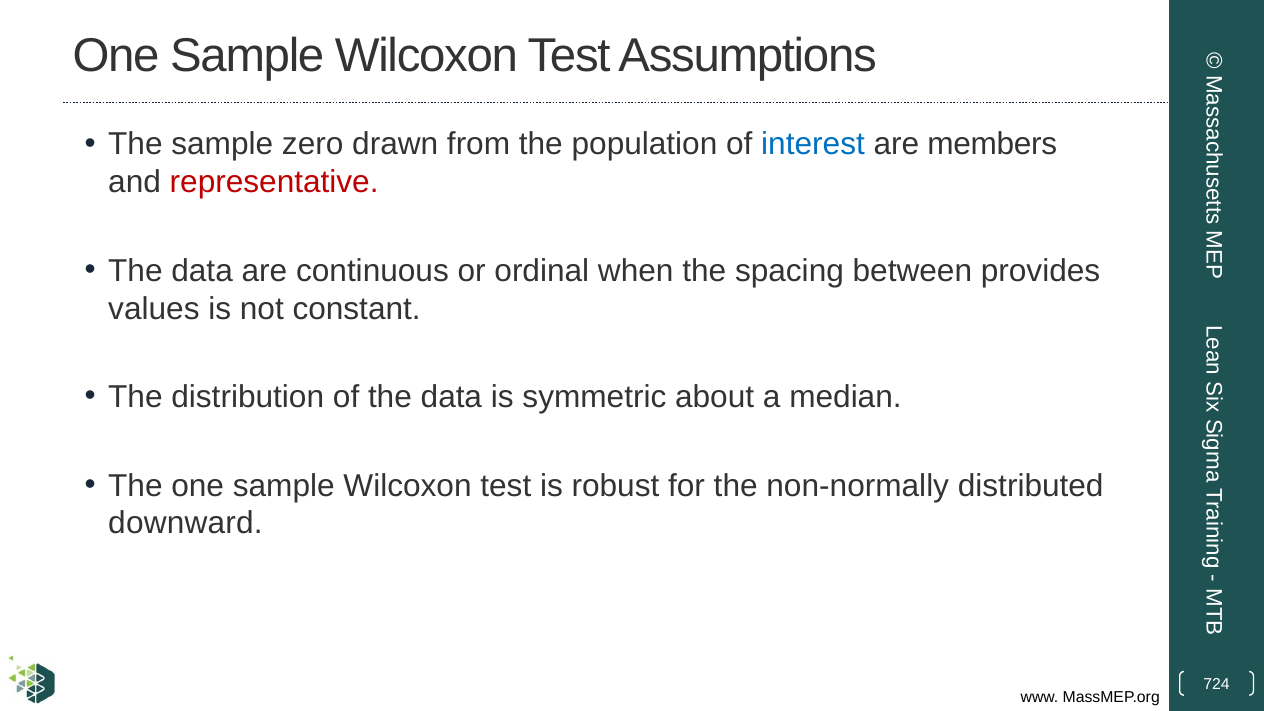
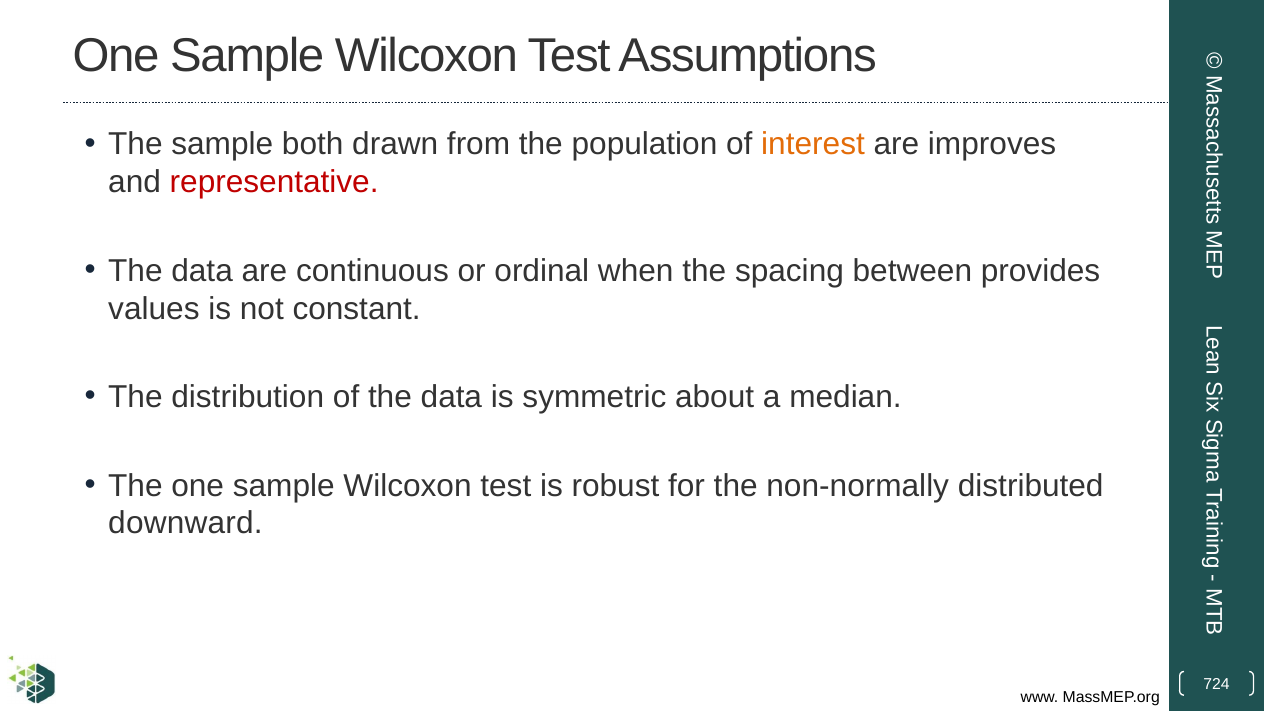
zero: zero -> both
interest colour: blue -> orange
members: members -> improves
